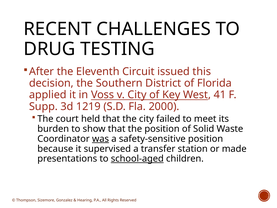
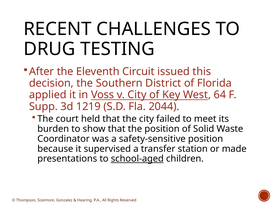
41: 41 -> 64
2000: 2000 -> 2044
was underline: present -> none
